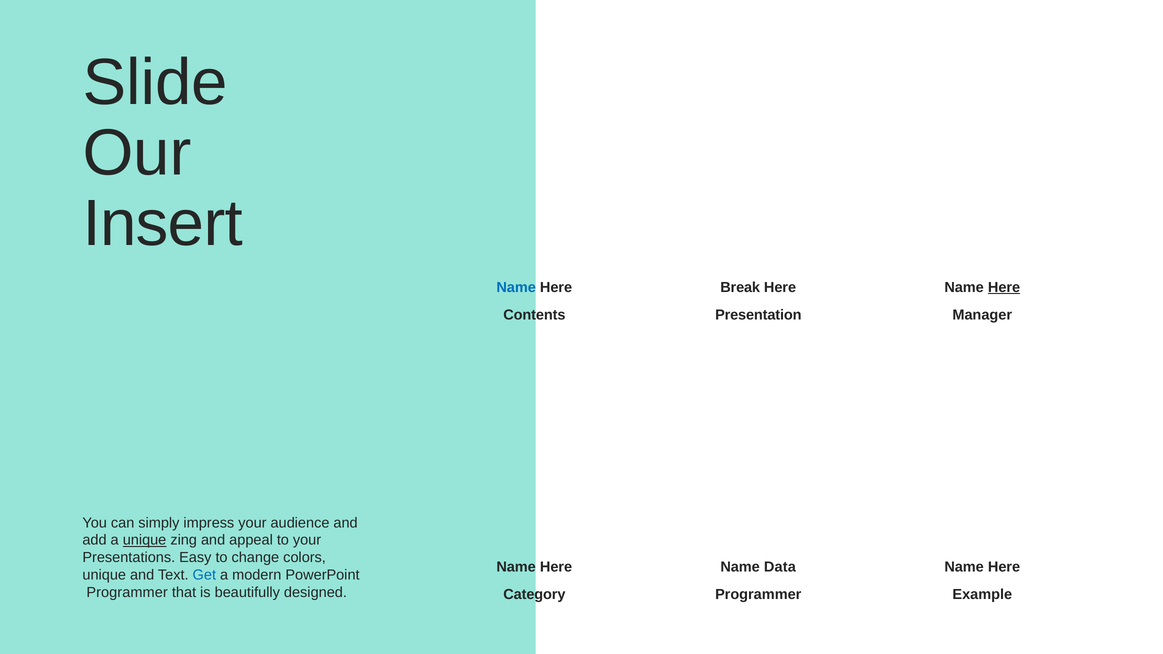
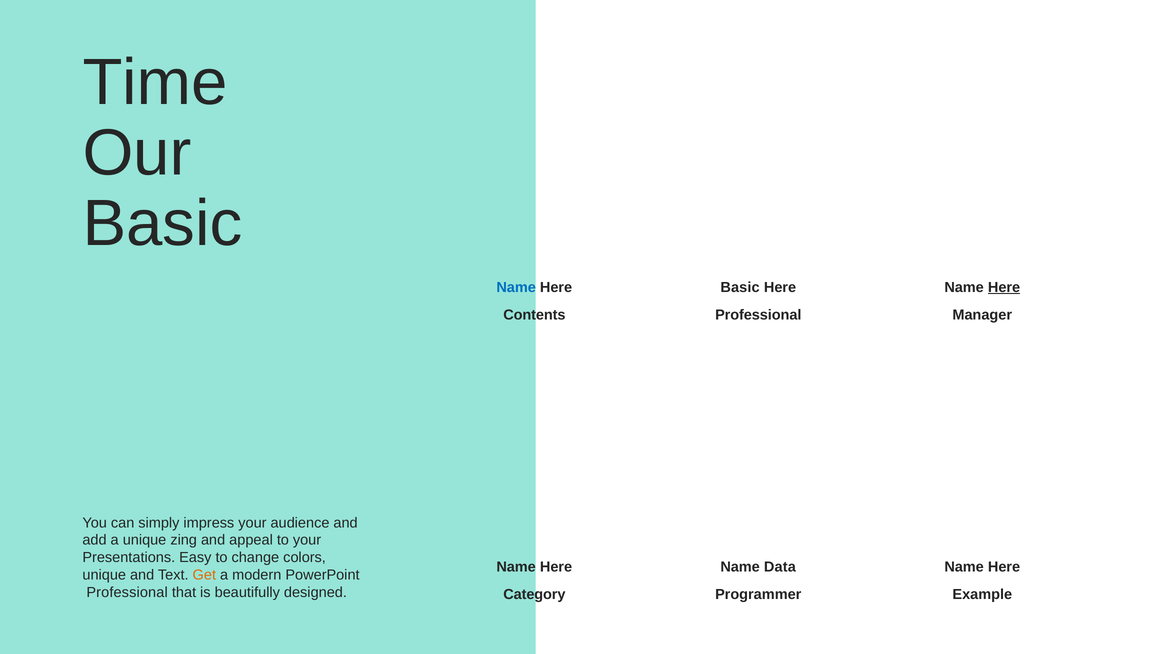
Slide: Slide -> Time
Insert at (163, 224): Insert -> Basic
Break at (740, 287): Break -> Basic
Presentation at (758, 315): Presentation -> Professional
unique at (145, 540) underline: present -> none
Get colour: blue -> orange
Programmer at (127, 593): Programmer -> Professional
